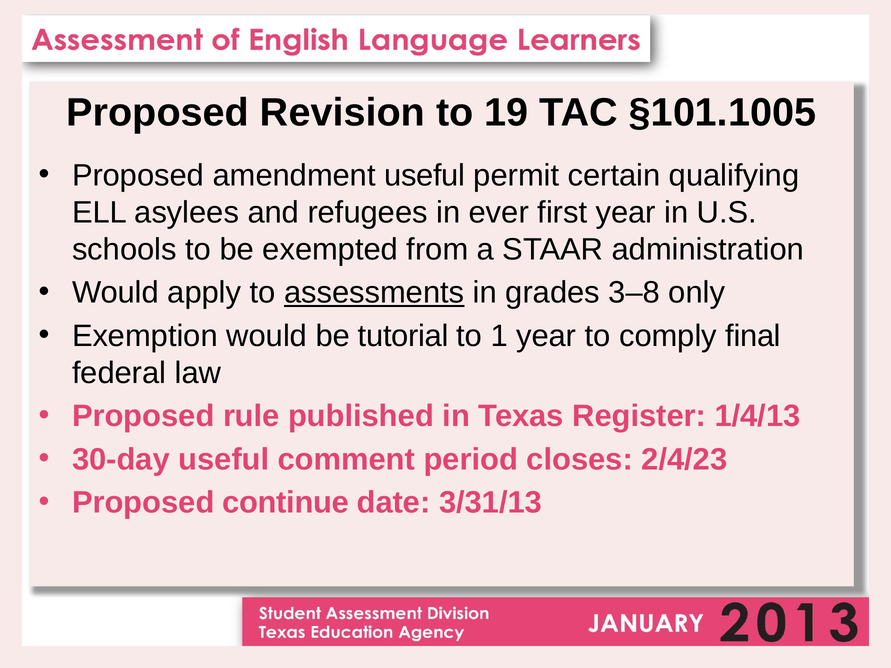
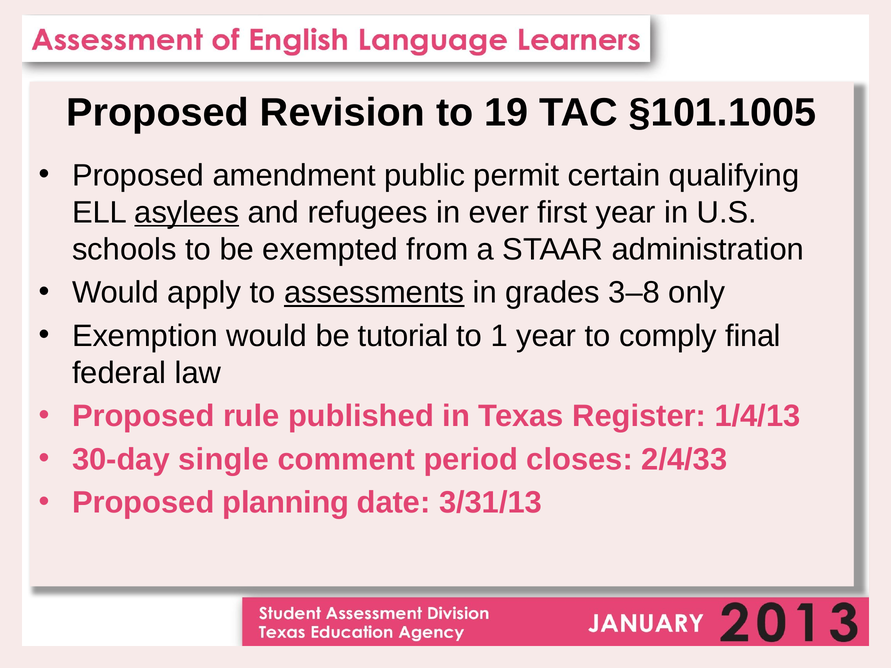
amendment useful: useful -> public
asylees underline: none -> present
30-day useful: useful -> single
2/4/23: 2/4/23 -> 2/4/33
continue: continue -> planning
